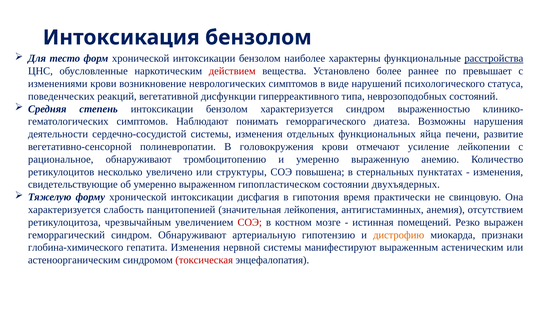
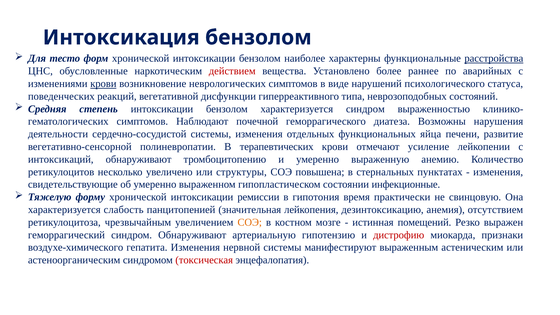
превышает: превышает -> аварийных
крови at (103, 84) underline: none -> present
понимать: понимать -> почечной
головокружения: головокружения -> терапевтических
рациональное: рациональное -> интоксикаций
двухъядерных: двухъядерных -> инфекционные
дисфагия: дисфагия -> ремиссии
антигистаминных: антигистаминных -> дезинтоксикацию
СОЭ at (250, 222) colour: red -> orange
дистрофию colour: orange -> red
глобина-химического: глобина-химического -> воздухе-химического
